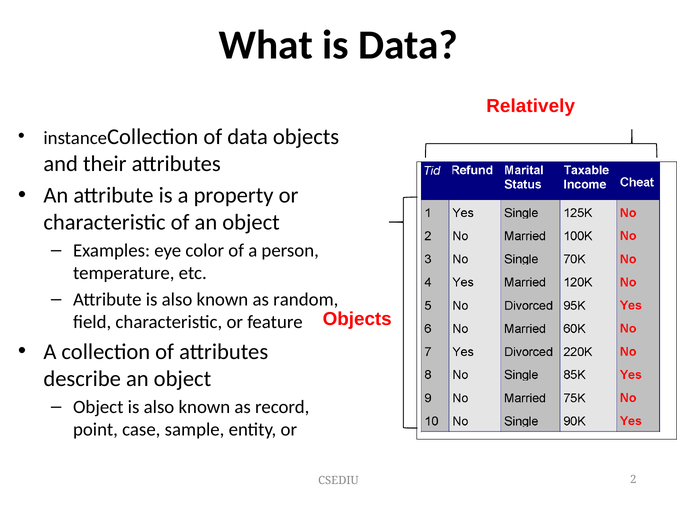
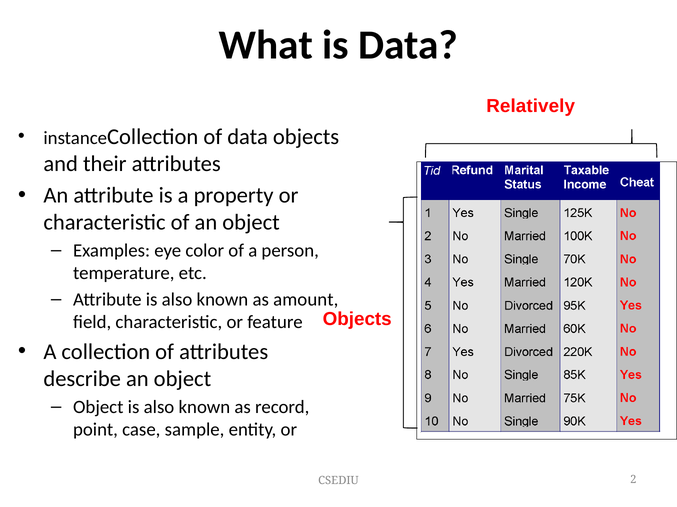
random: random -> amount
